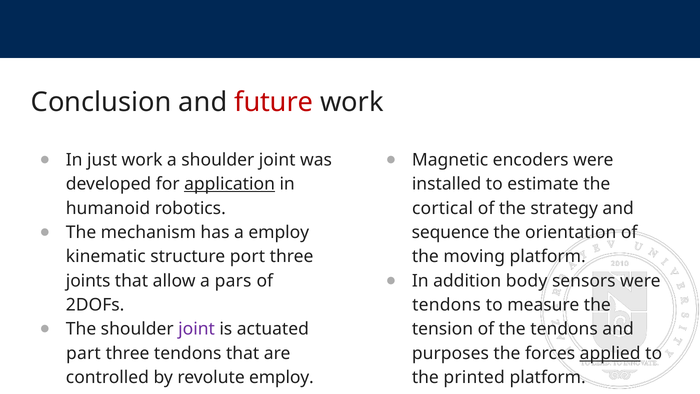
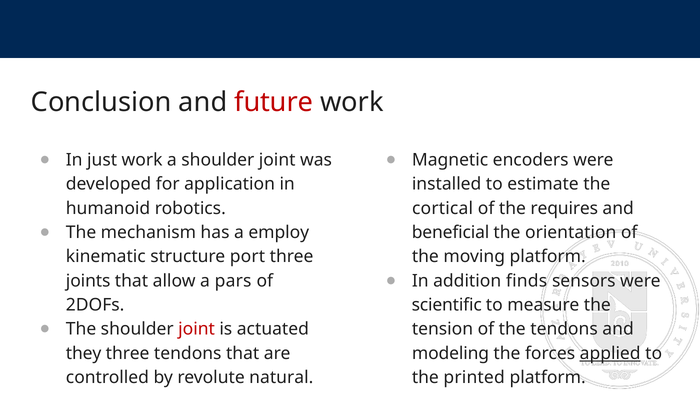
application underline: present -> none
strategy: strategy -> requires
sequence: sequence -> beneficial
body: body -> finds
tendons at (447, 305): tendons -> scientific
joint at (197, 329) colour: purple -> red
part: part -> they
purposes: purposes -> modeling
revolute employ: employ -> natural
